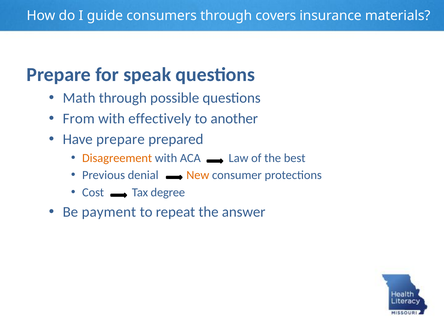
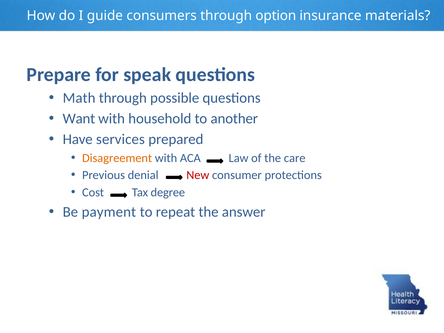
covers: covers -> option
From: From -> Want
effectively: effectively -> household
Have prepare: prepare -> services
best: best -> care
New colour: orange -> red
